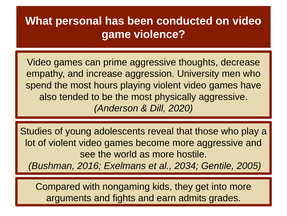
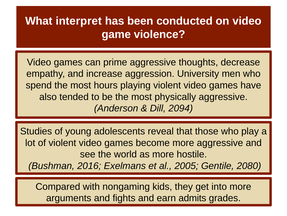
personal: personal -> interpret
2020: 2020 -> 2094
2034: 2034 -> 2005
2005: 2005 -> 2080
